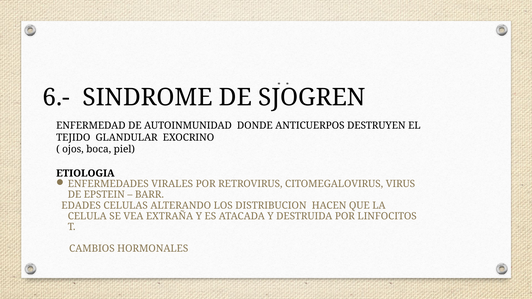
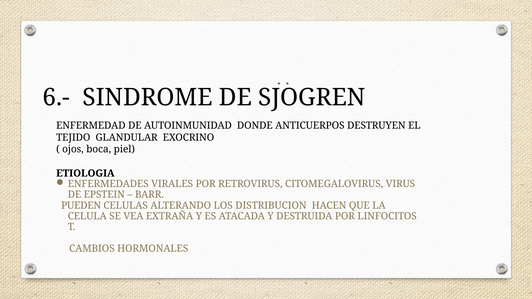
EDADES: EDADES -> PUEDEN
